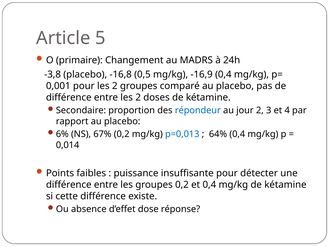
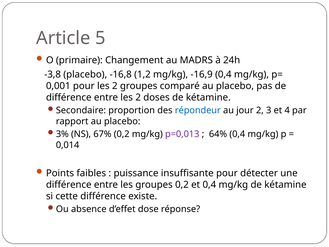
0,5: 0,5 -> 1,2
6%: 6% -> 3%
p=0,013 colour: blue -> purple
